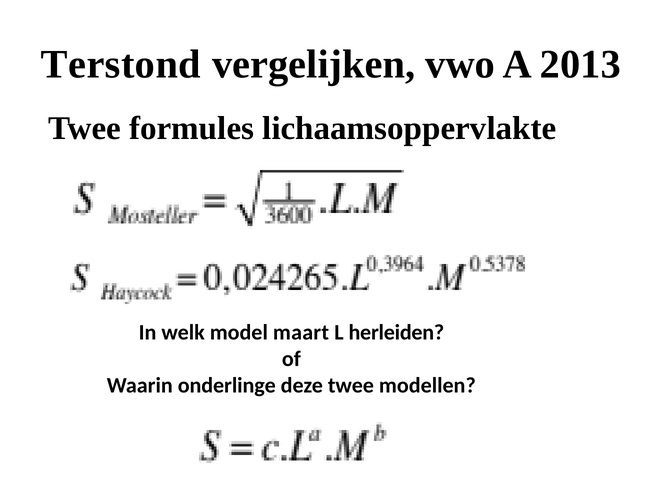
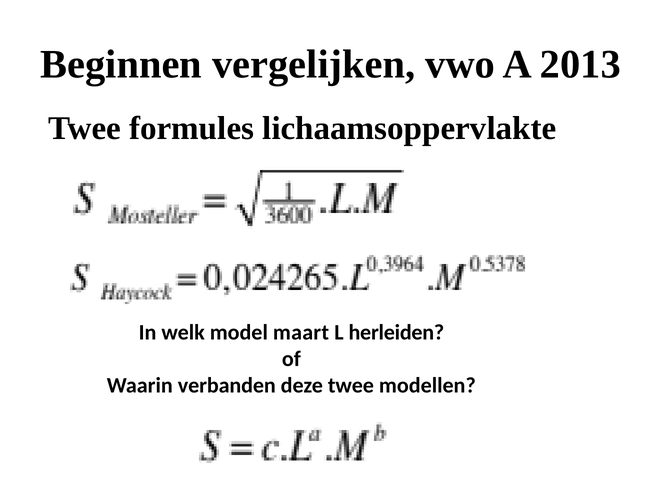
Terstond: Terstond -> Beginnen
onderlinge: onderlinge -> verbanden
